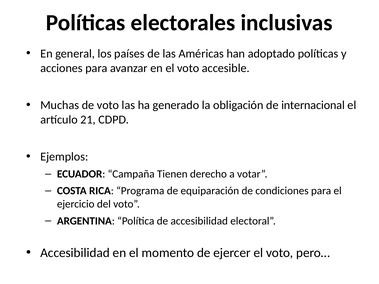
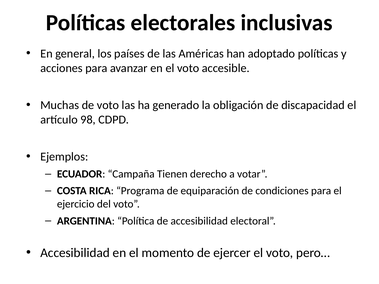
internacional: internacional -> discapacidad
21: 21 -> 98
